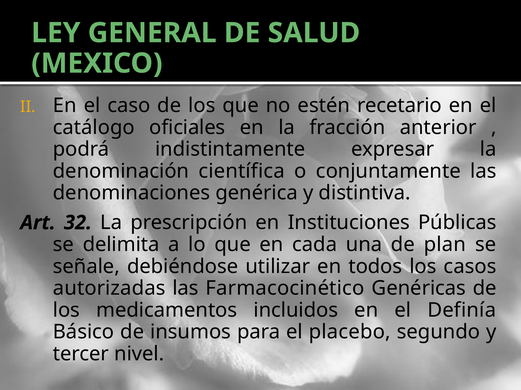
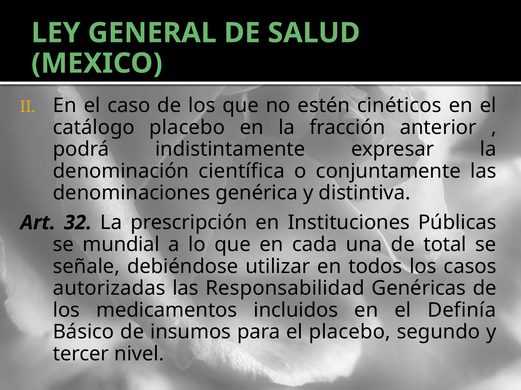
recetario: recetario -> cinéticos
catálogo oficiales: oficiales -> placebo
delimita: delimita -> mundial
plan: plan -> total
Farmacocinético: Farmacocinético -> Responsabilidad
